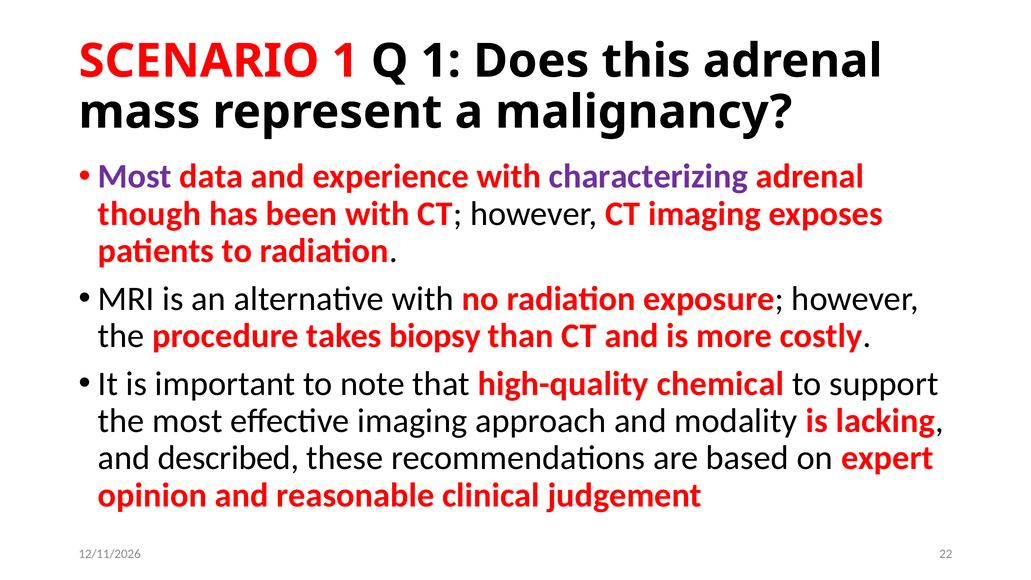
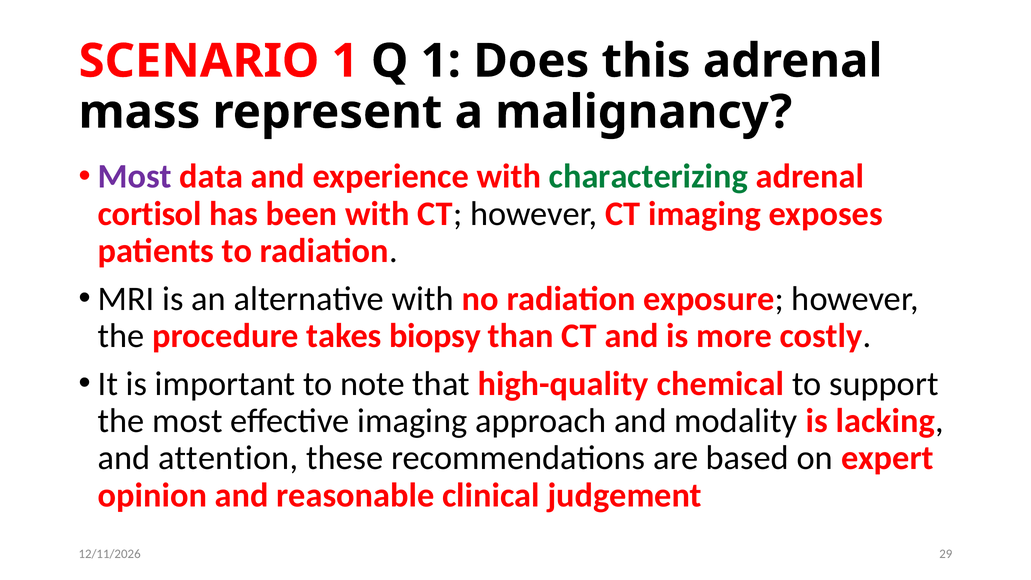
characterizing colour: purple -> green
though: though -> cortisol
described: described -> attention
22: 22 -> 29
